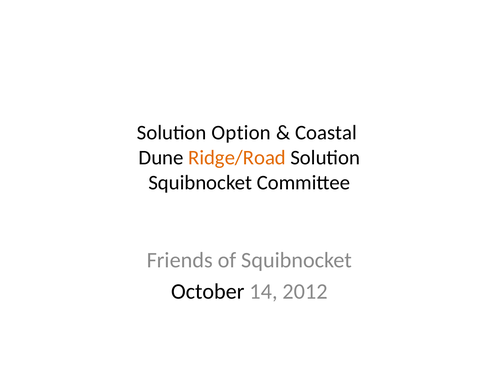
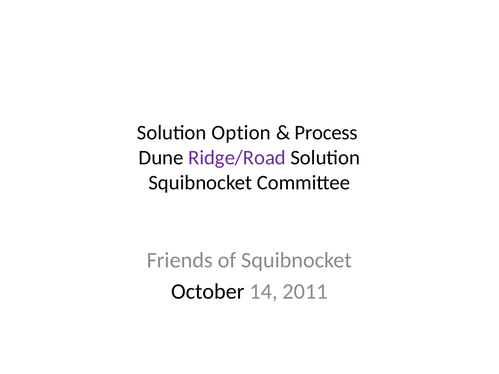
Coastal: Coastal -> Process
Ridge/Road colour: orange -> purple
2012: 2012 -> 2011
